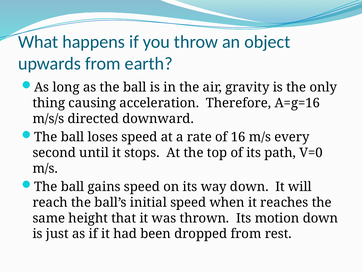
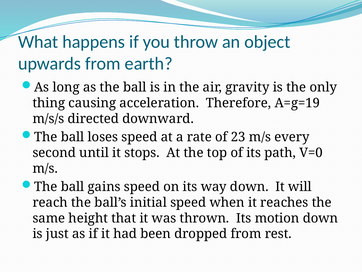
A=g=16: A=g=16 -> A=g=19
16: 16 -> 23
